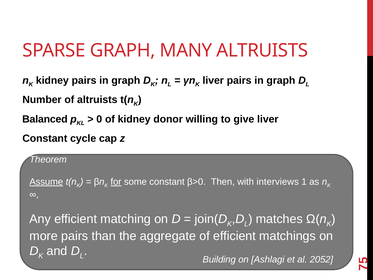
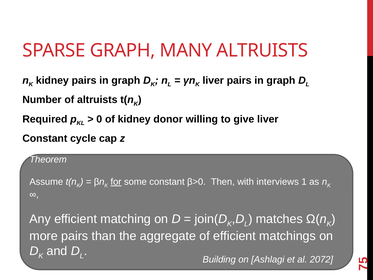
Balanced: Balanced -> Required
Assume underline: present -> none
2052: 2052 -> 2072
